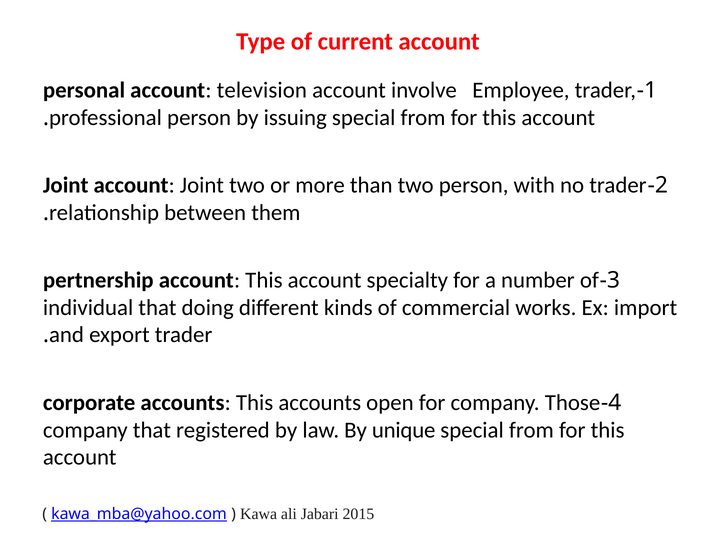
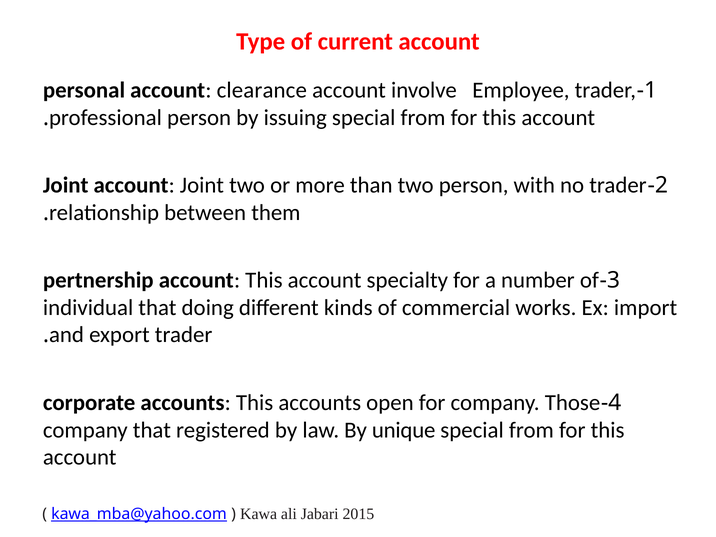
television: television -> clearance
